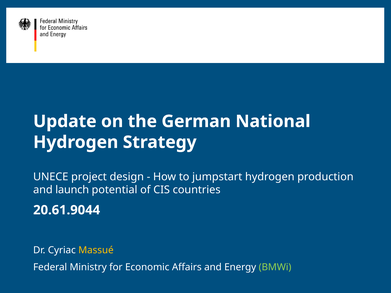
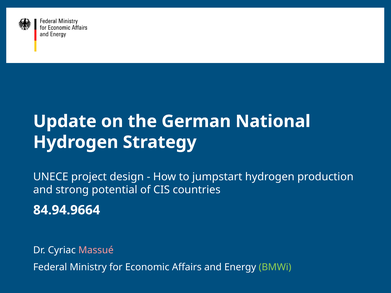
launch: launch -> strong
20.61.9044: 20.61.9044 -> 84.94.9664
Massué colour: yellow -> pink
